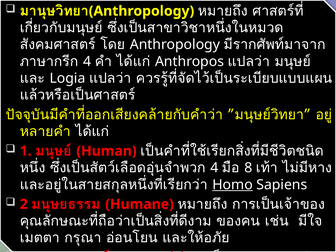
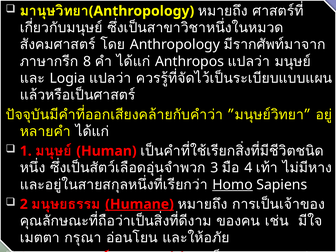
4 at (87, 61): 4 -> 8
4 at (214, 168): 4 -> 3
8: 8 -> 4
Humane underline: none -> present
